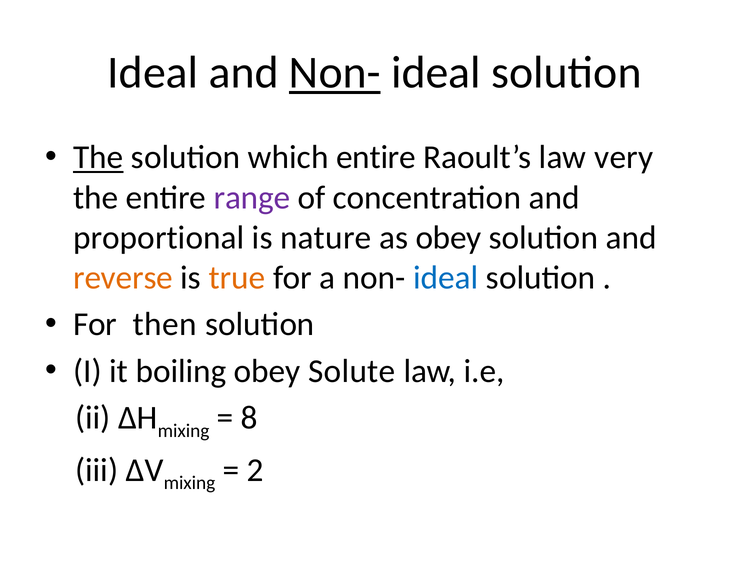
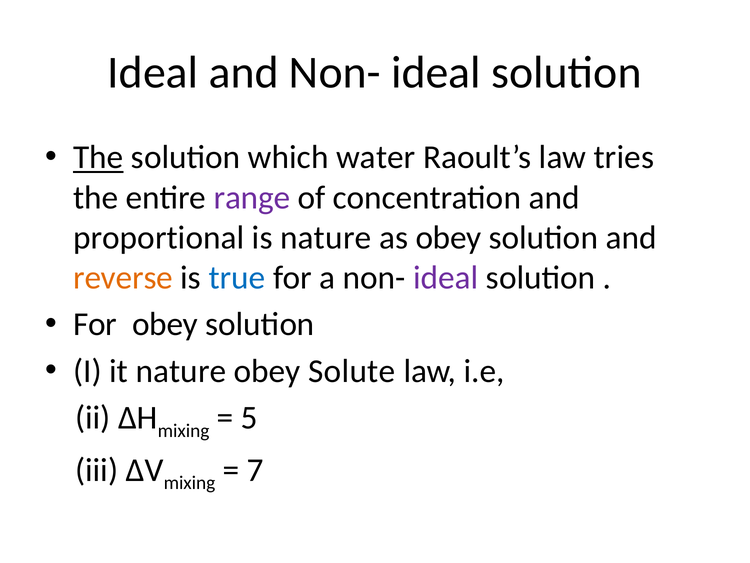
Non- at (335, 73) underline: present -> none
which entire: entire -> water
very: very -> tries
true colour: orange -> blue
ideal at (446, 277) colour: blue -> purple
For then: then -> obey
it boiling: boiling -> nature
8: 8 -> 5
2: 2 -> 7
